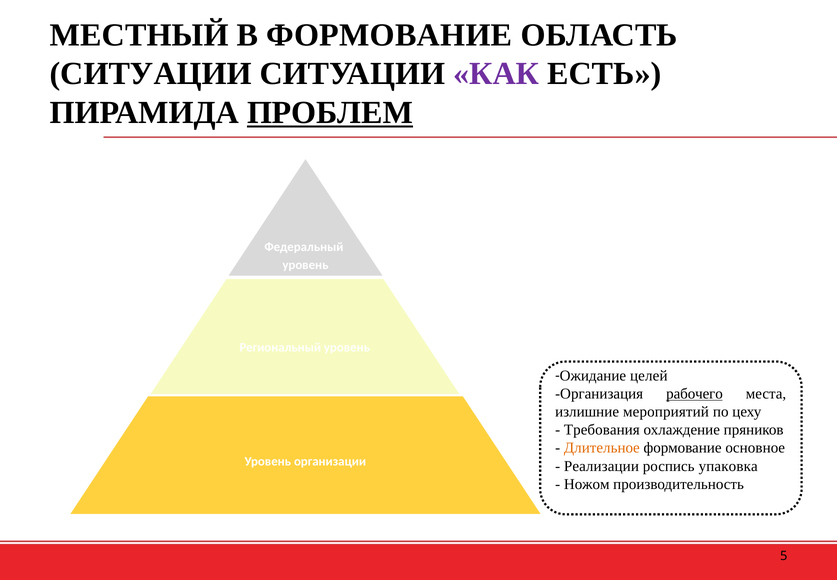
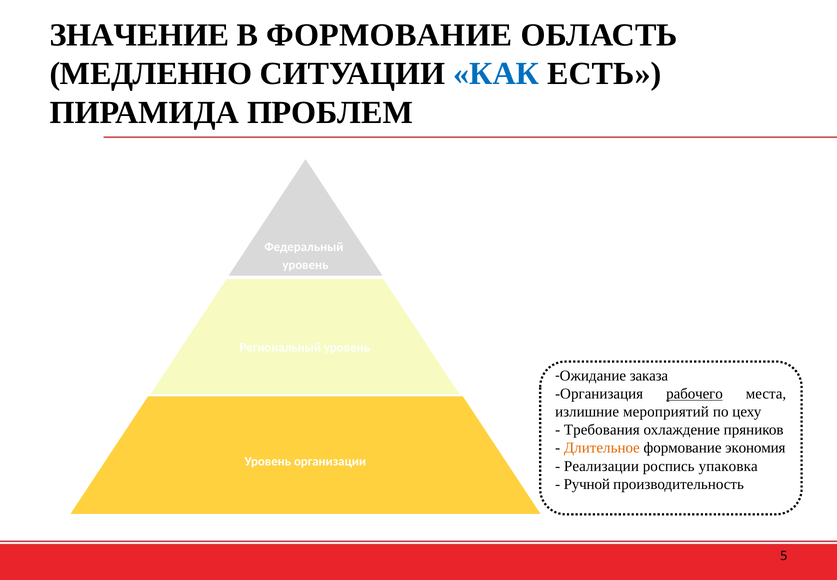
МЕСТНЫЙ: МЕСТНЫЙ -> ЗНАЧЕНИЕ
СИТУАЦИИ at (151, 74): СИТУАЦИИ -> МЕДЛЕННО
КАК colour: purple -> blue
ПРОБЛЕМ underline: present -> none
целей: целей -> заказа
основное: основное -> экономия
Ножом: Ножом -> Ручной
